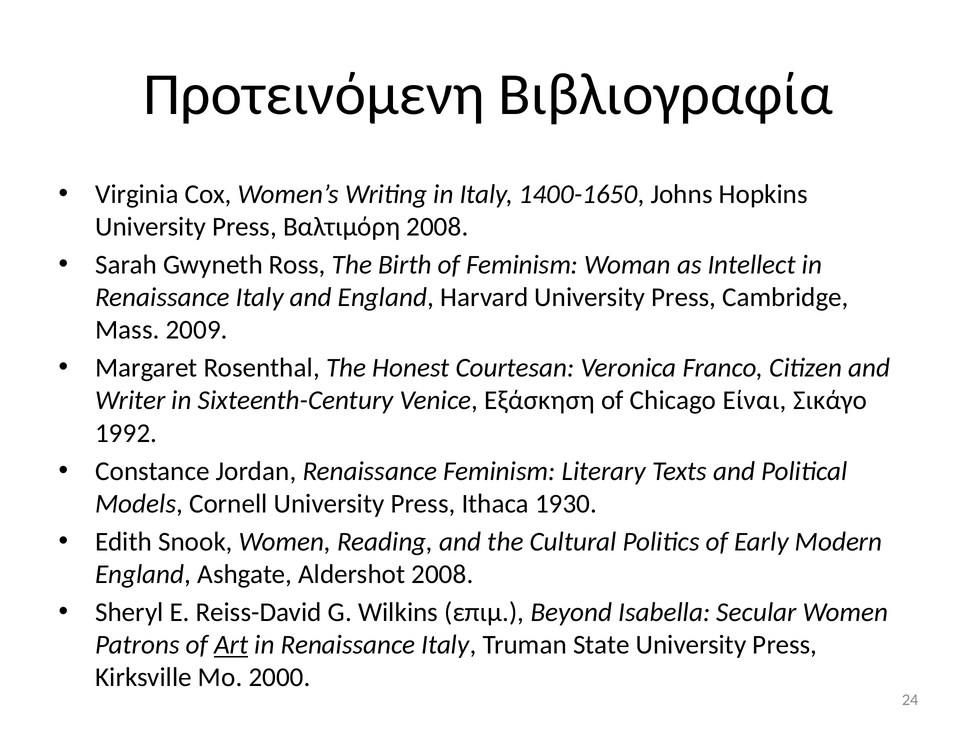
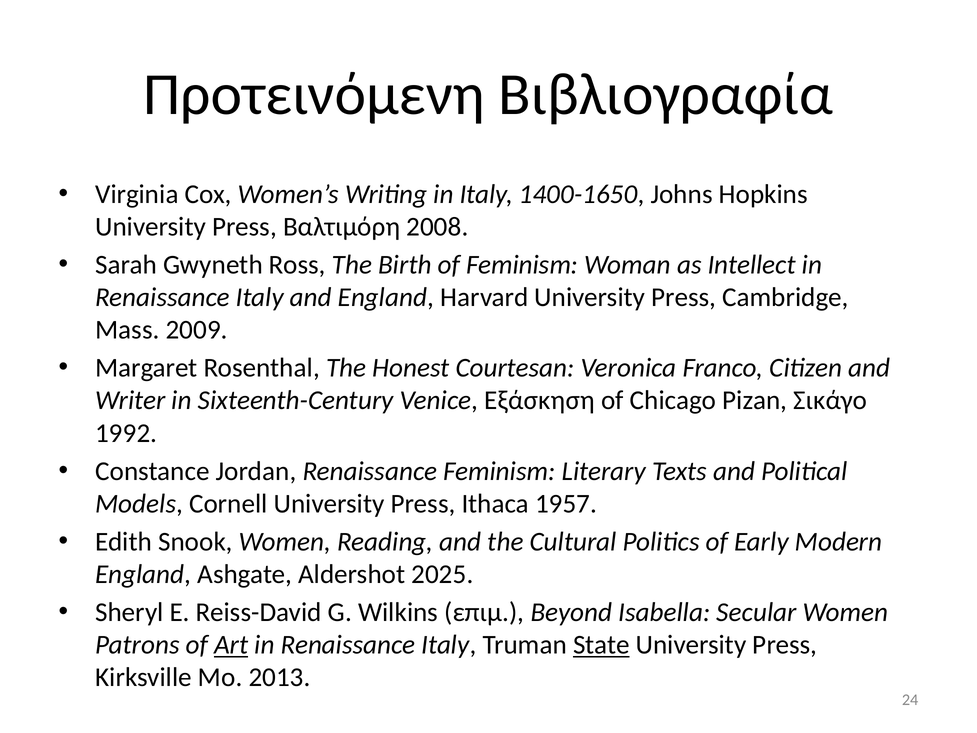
Είναι: Είναι -> Pizan
1930: 1930 -> 1957
Aldershot 2008: 2008 -> 2025
State underline: none -> present
2000: 2000 -> 2013
